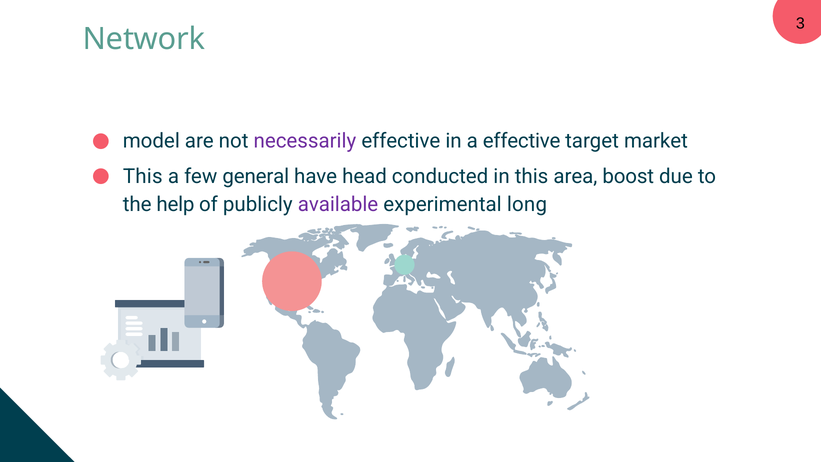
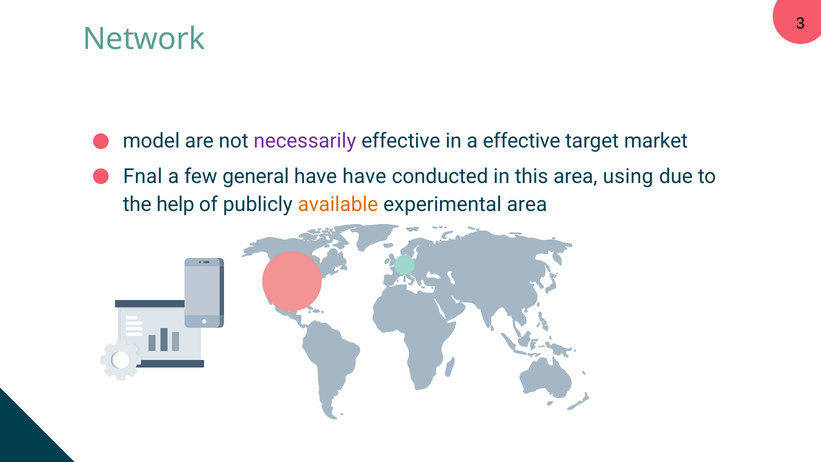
This at (143, 176): This -> Fnal
have head: head -> have
boost: boost -> using
available colour: purple -> orange
experimental long: long -> area
